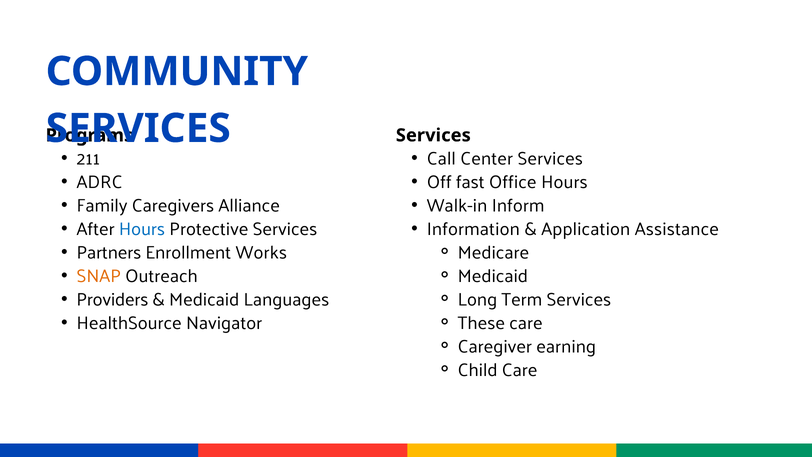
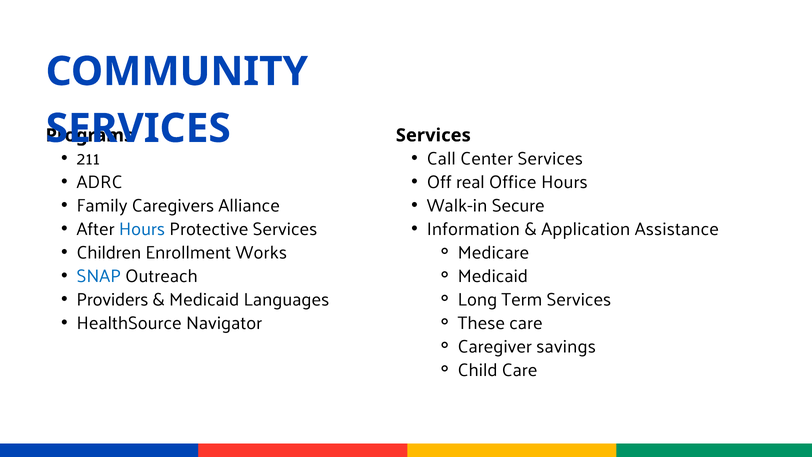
fast: fast -> real
Inform: Inform -> Secure
Partners: Partners -> Children
SNAP colour: orange -> blue
earning: earning -> savings
